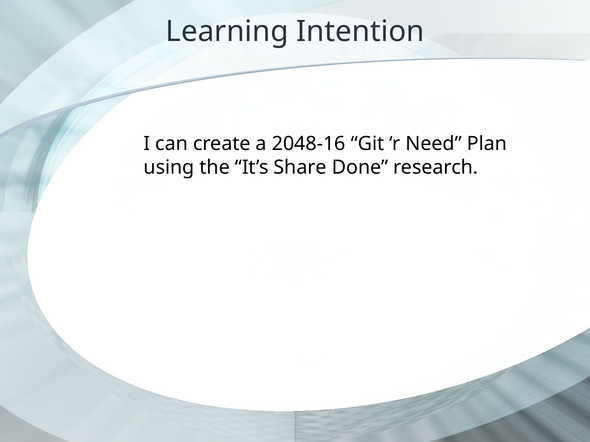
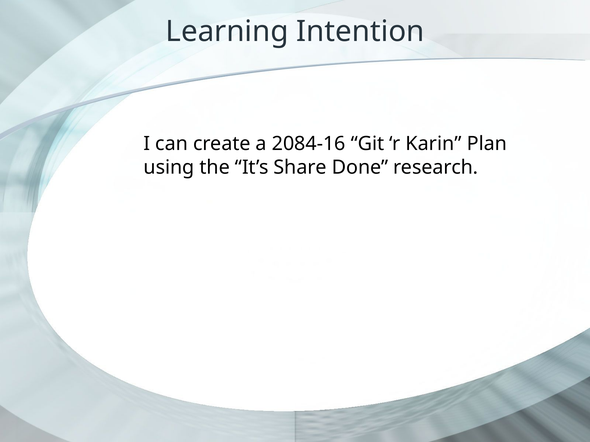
2048-16: 2048-16 -> 2084-16
Need: Need -> Karin
